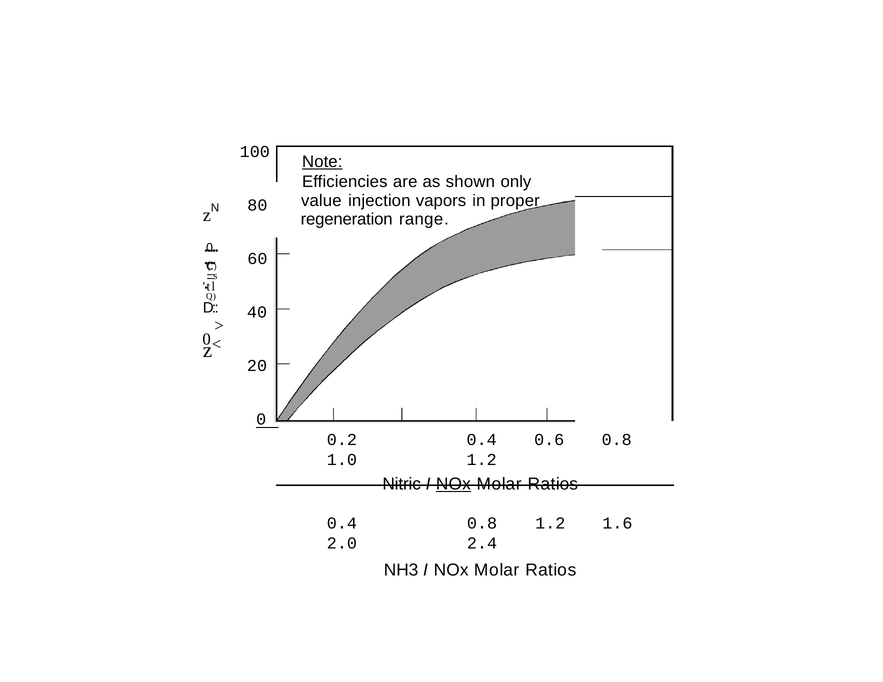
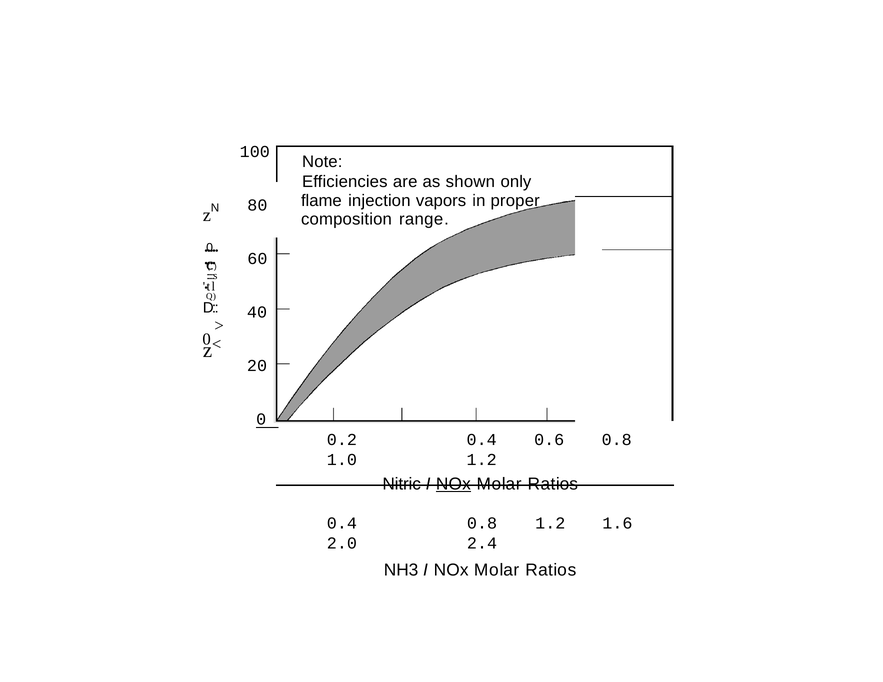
Note underline: present -> none
value: value -> flame
regeneration: regeneration -> composition
